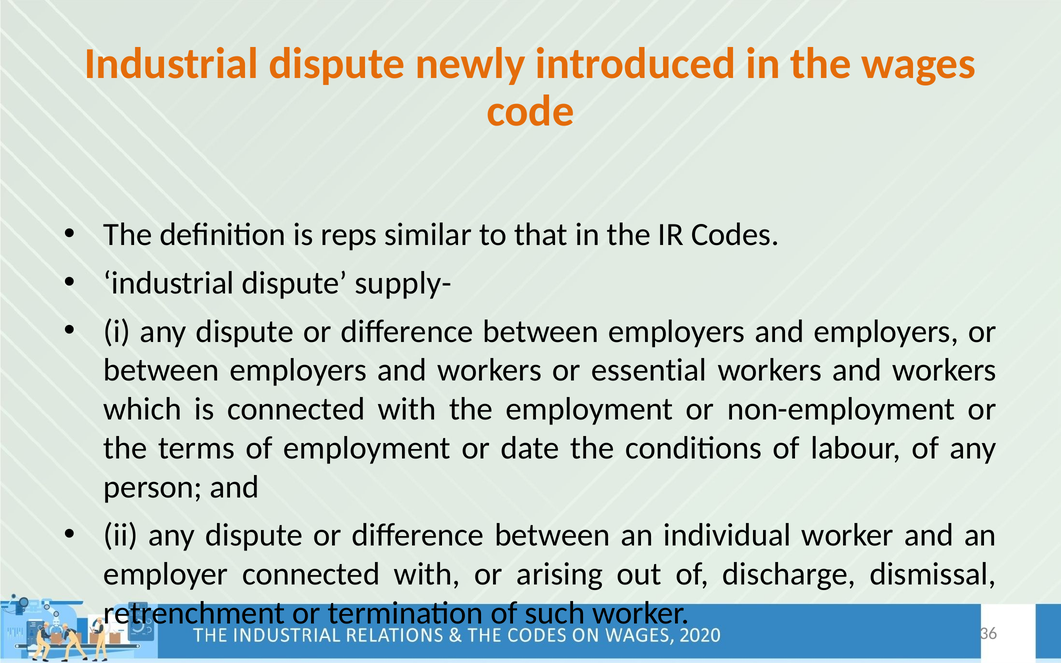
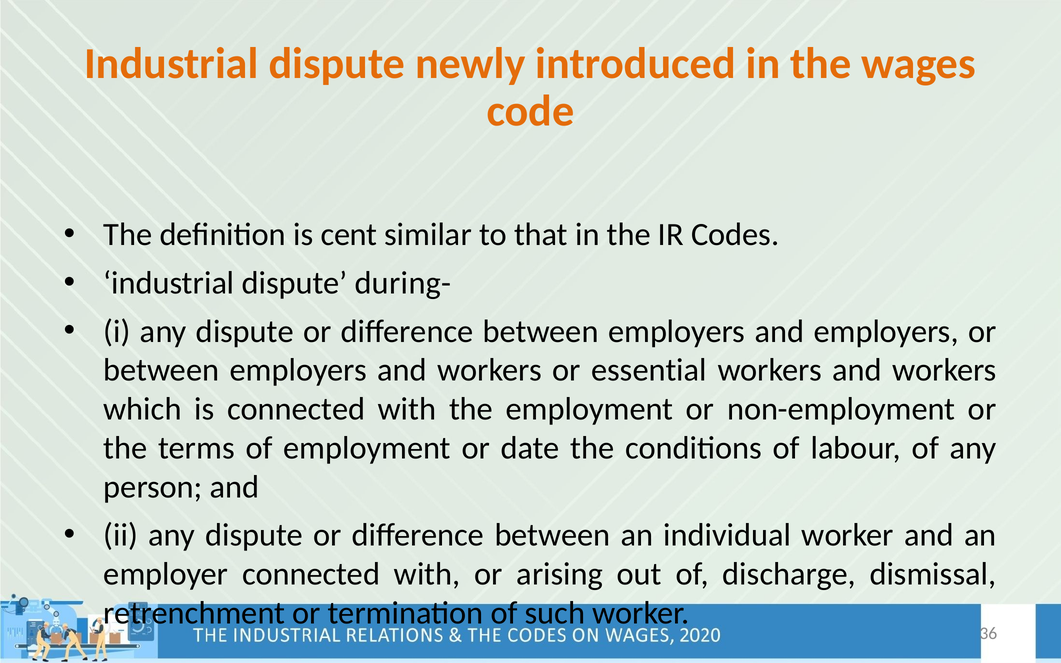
reps: reps -> cent
supply-: supply- -> during-
